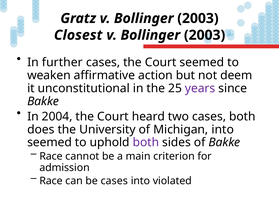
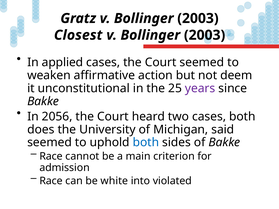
further: further -> applied
2004: 2004 -> 2056
Michigan into: into -> said
both at (146, 143) colour: purple -> blue
be cases: cases -> white
